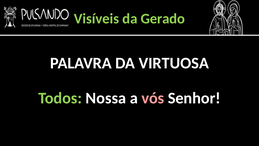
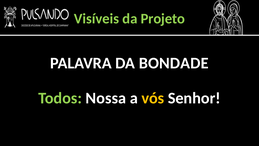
Gerado: Gerado -> Projeto
VIRTUOSA: VIRTUOSA -> BONDADE
vós colour: pink -> yellow
